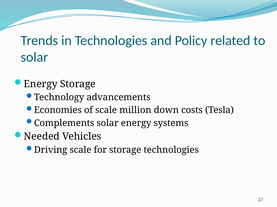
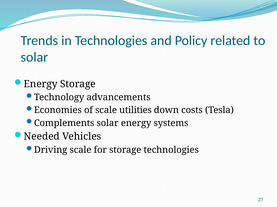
million: million -> utilities
